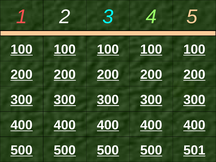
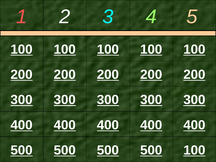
501 at (194, 150): 501 -> 100
